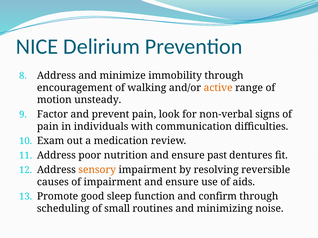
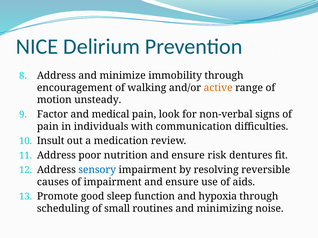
prevent: prevent -> medical
Exam: Exam -> Insult
past: past -> risk
sensory colour: orange -> blue
confirm: confirm -> hypoxia
